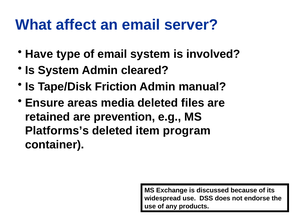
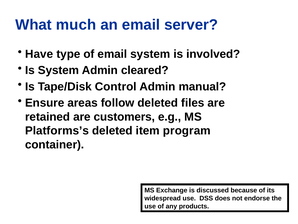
affect: affect -> much
Friction: Friction -> Control
media: media -> follow
prevention: prevention -> customers
